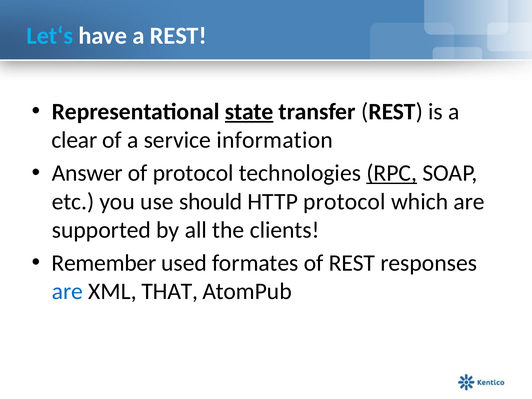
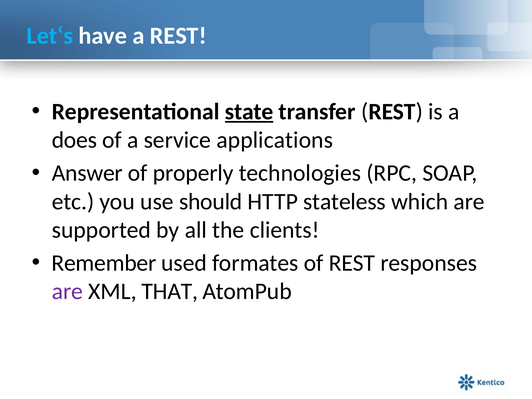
clear: clear -> does
information: information -> applications
of protocol: protocol -> properly
RPC underline: present -> none
HTTP protocol: protocol -> stateless
are at (67, 291) colour: blue -> purple
